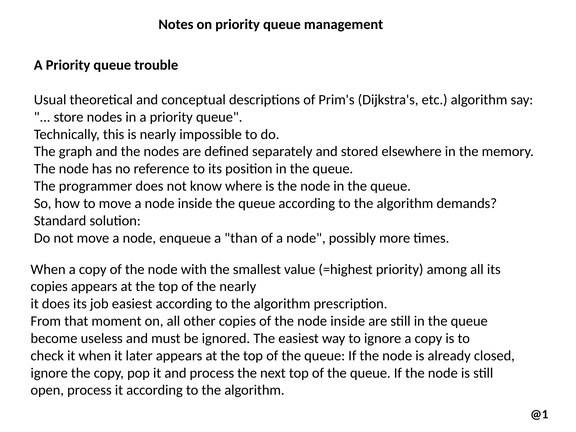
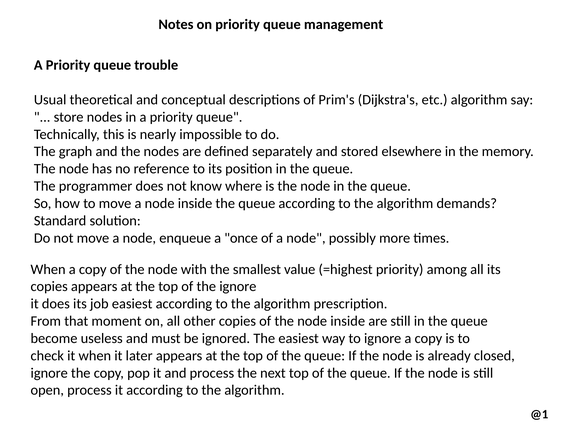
than: than -> once
the nearly: nearly -> ignore
